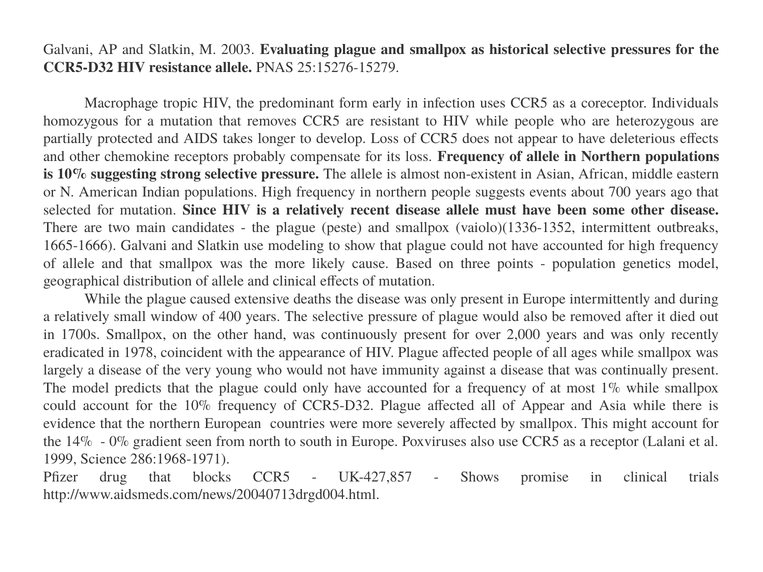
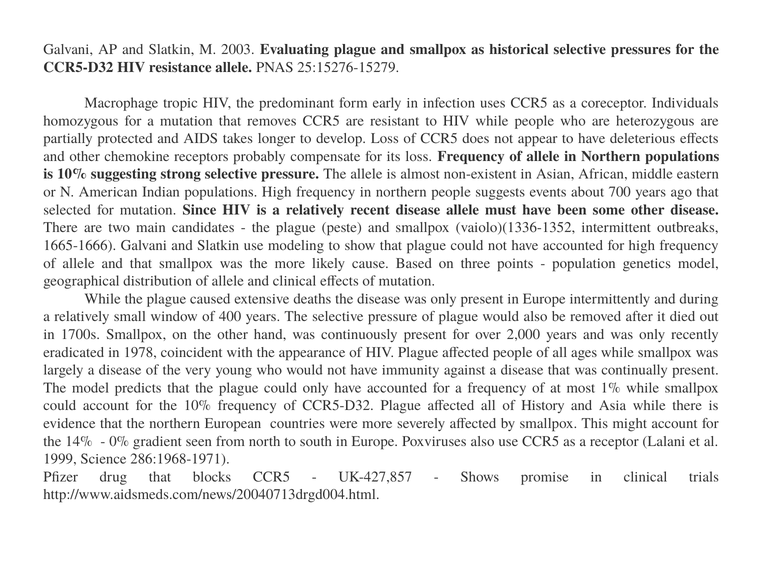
of Appear: Appear -> History
